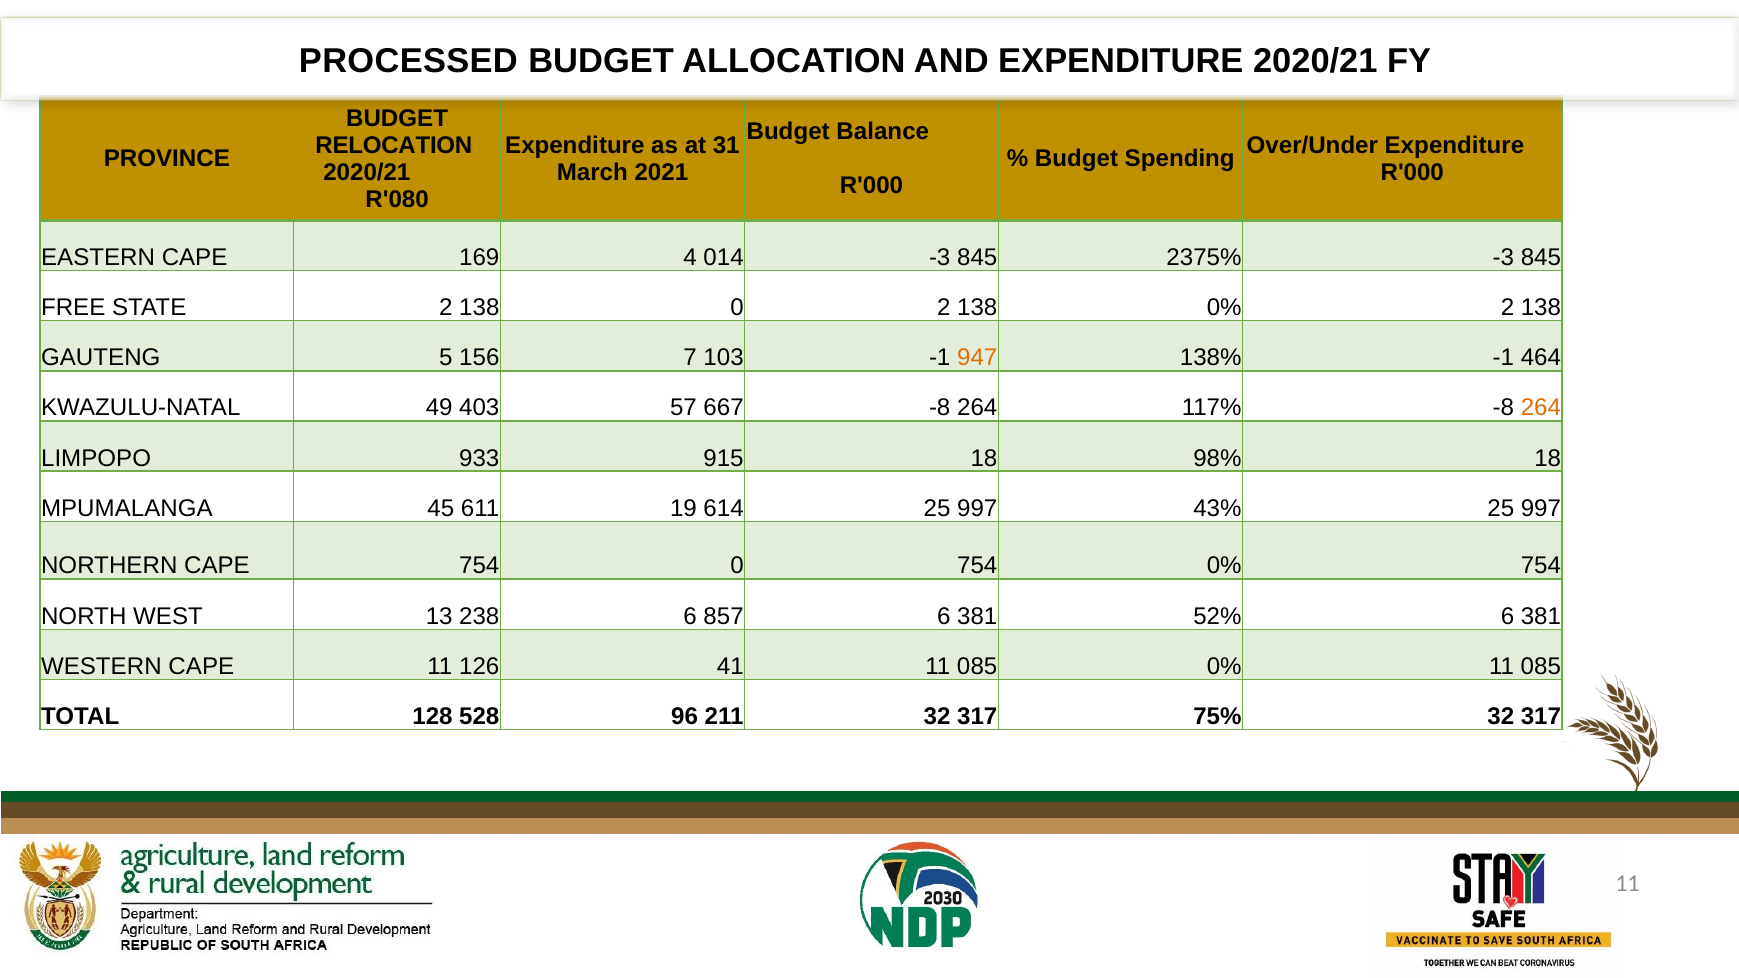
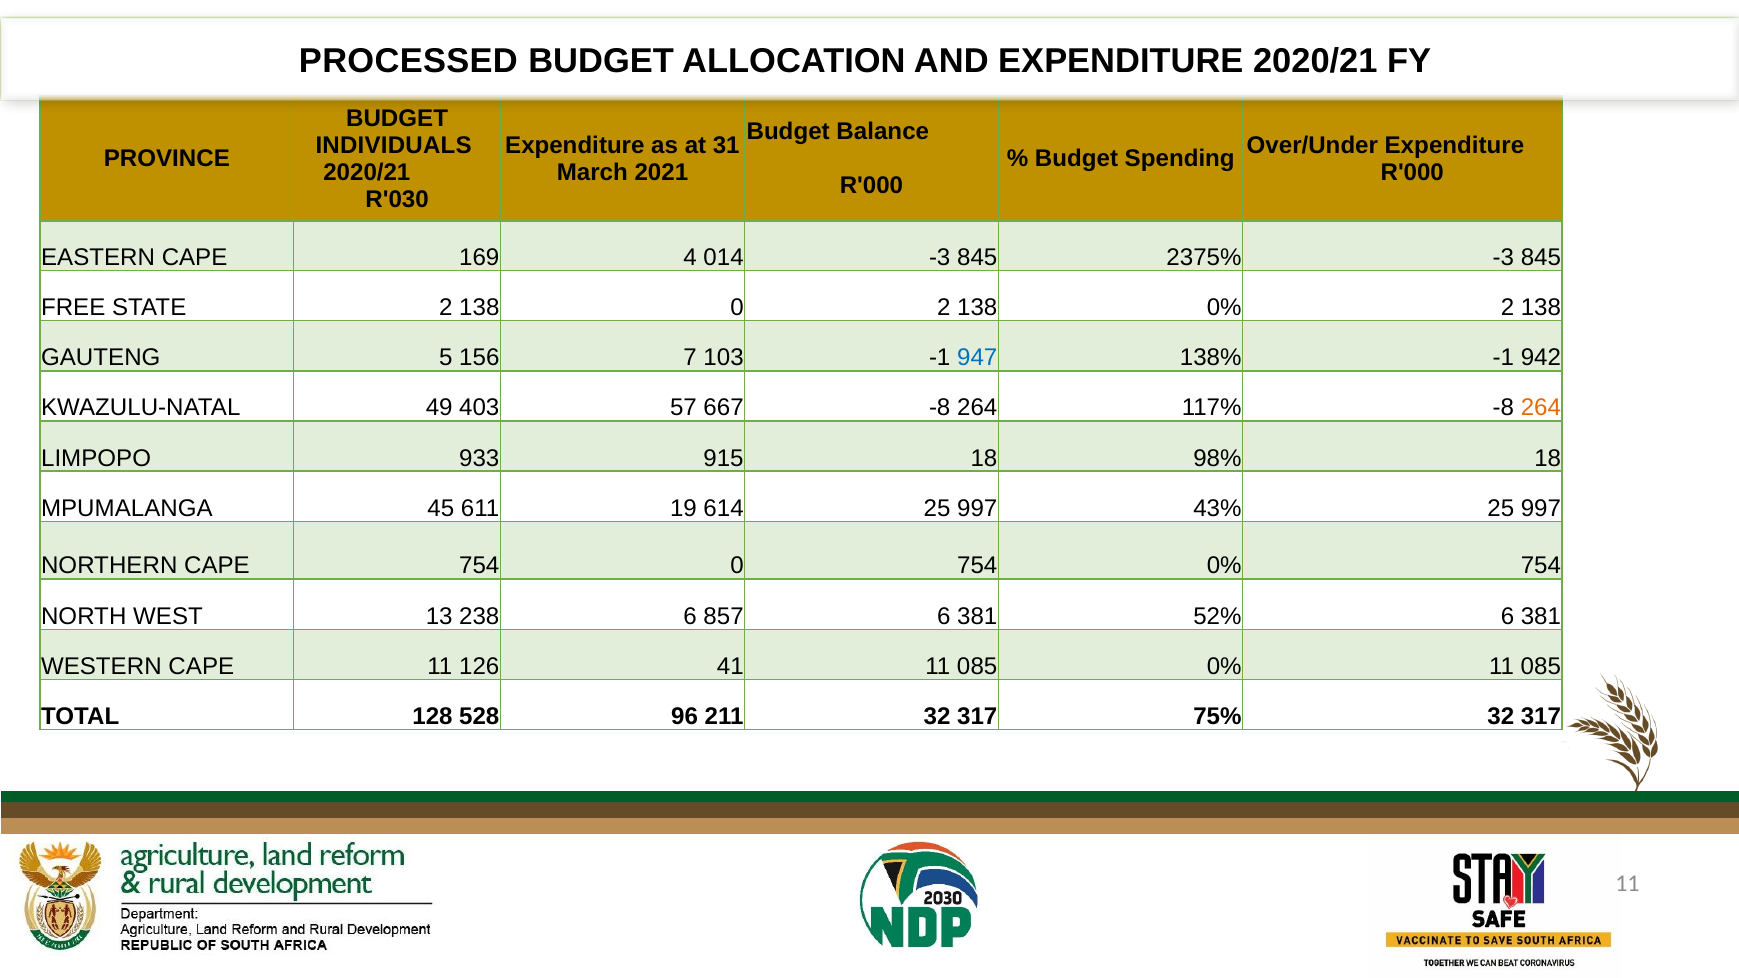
RELOCATION: RELOCATION -> INDIVIDUALS
R'080: R'080 -> R'030
947 colour: orange -> blue
464: 464 -> 942
